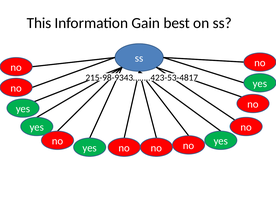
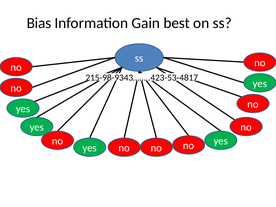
This: This -> Bias
